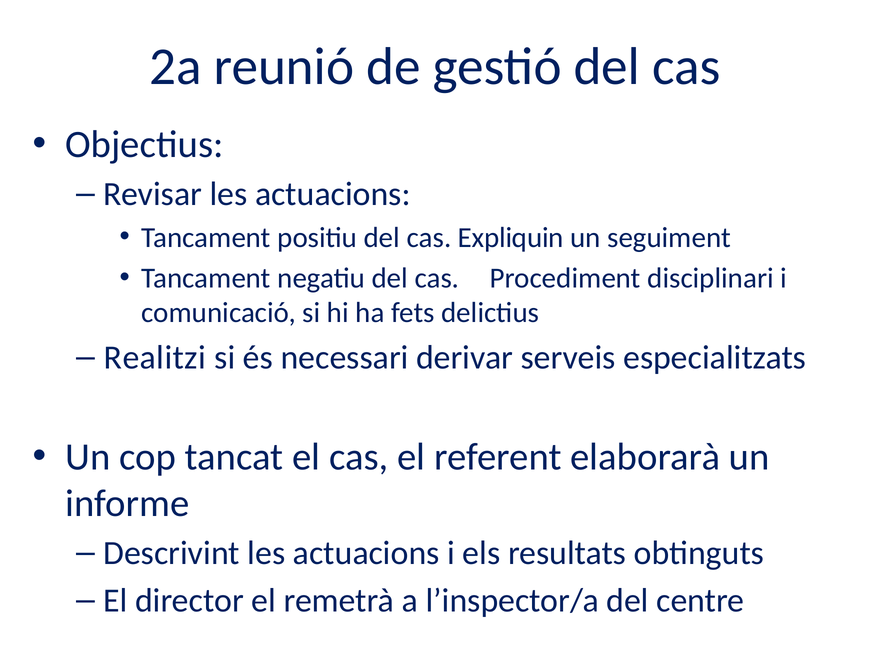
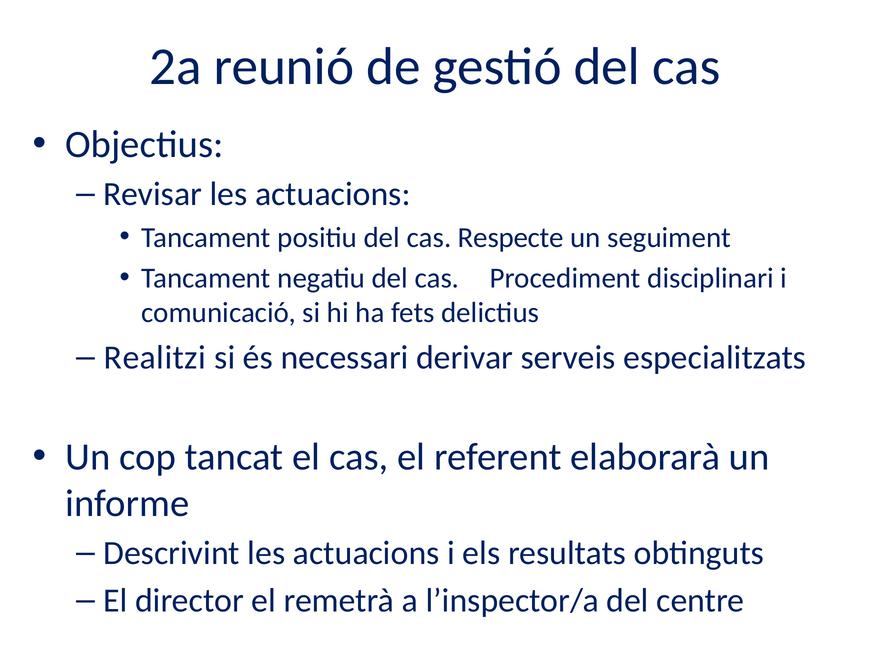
Expliquin: Expliquin -> Respecte
